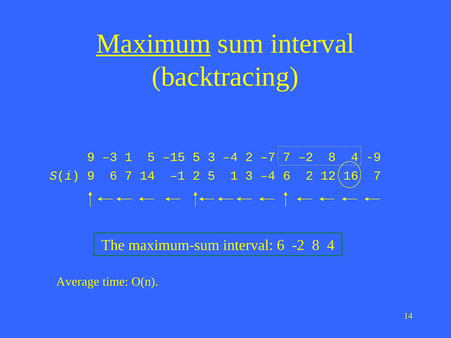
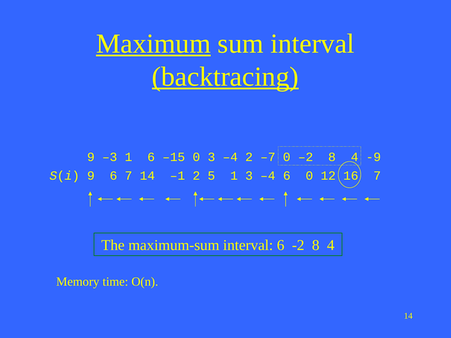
backtracing underline: none -> present
1 5: 5 -> 6
–15 5: 5 -> 0
–7 7: 7 -> 0
6 2: 2 -> 0
Average: Average -> Memory
